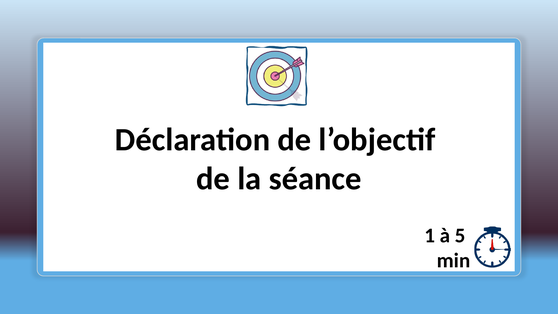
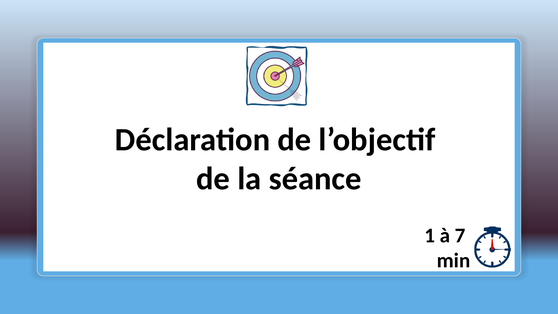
5: 5 -> 7
